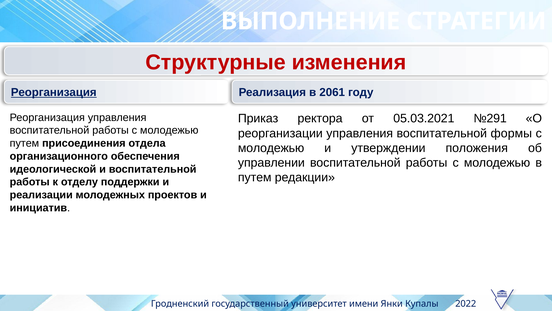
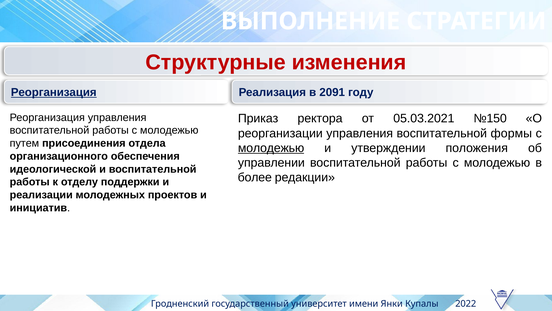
2061: 2061 -> 2091
№291: №291 -> №150
молодежью at (271, 148) underline: none -> present
путем at (255, 177): путем -> более
